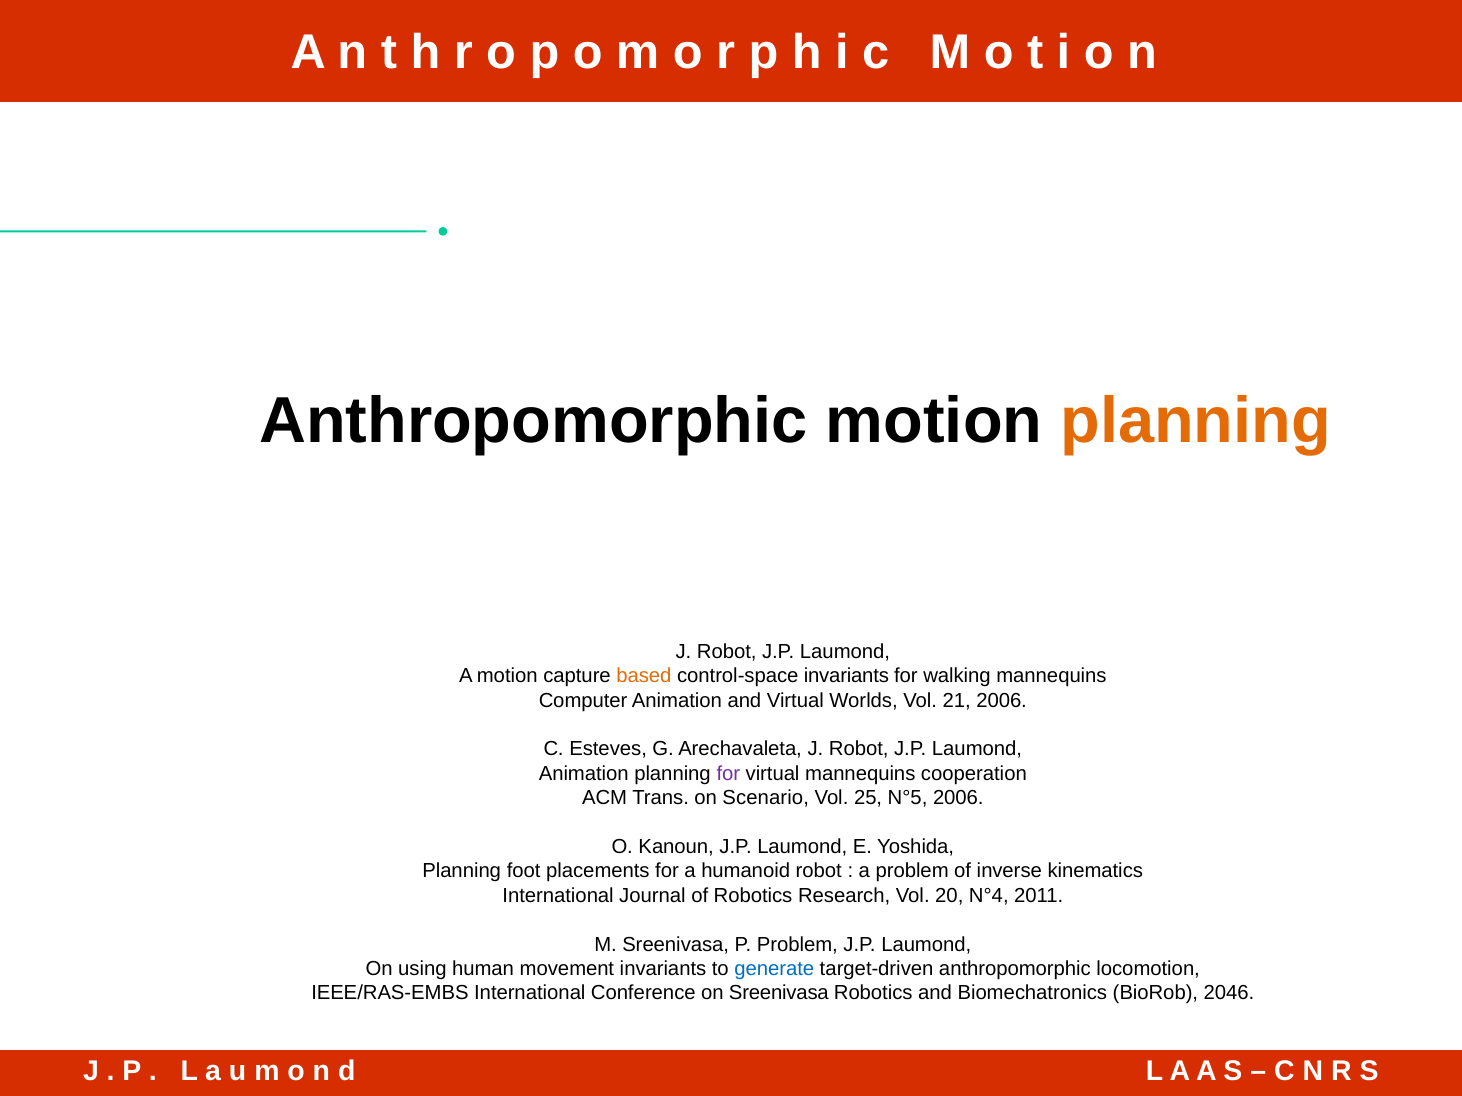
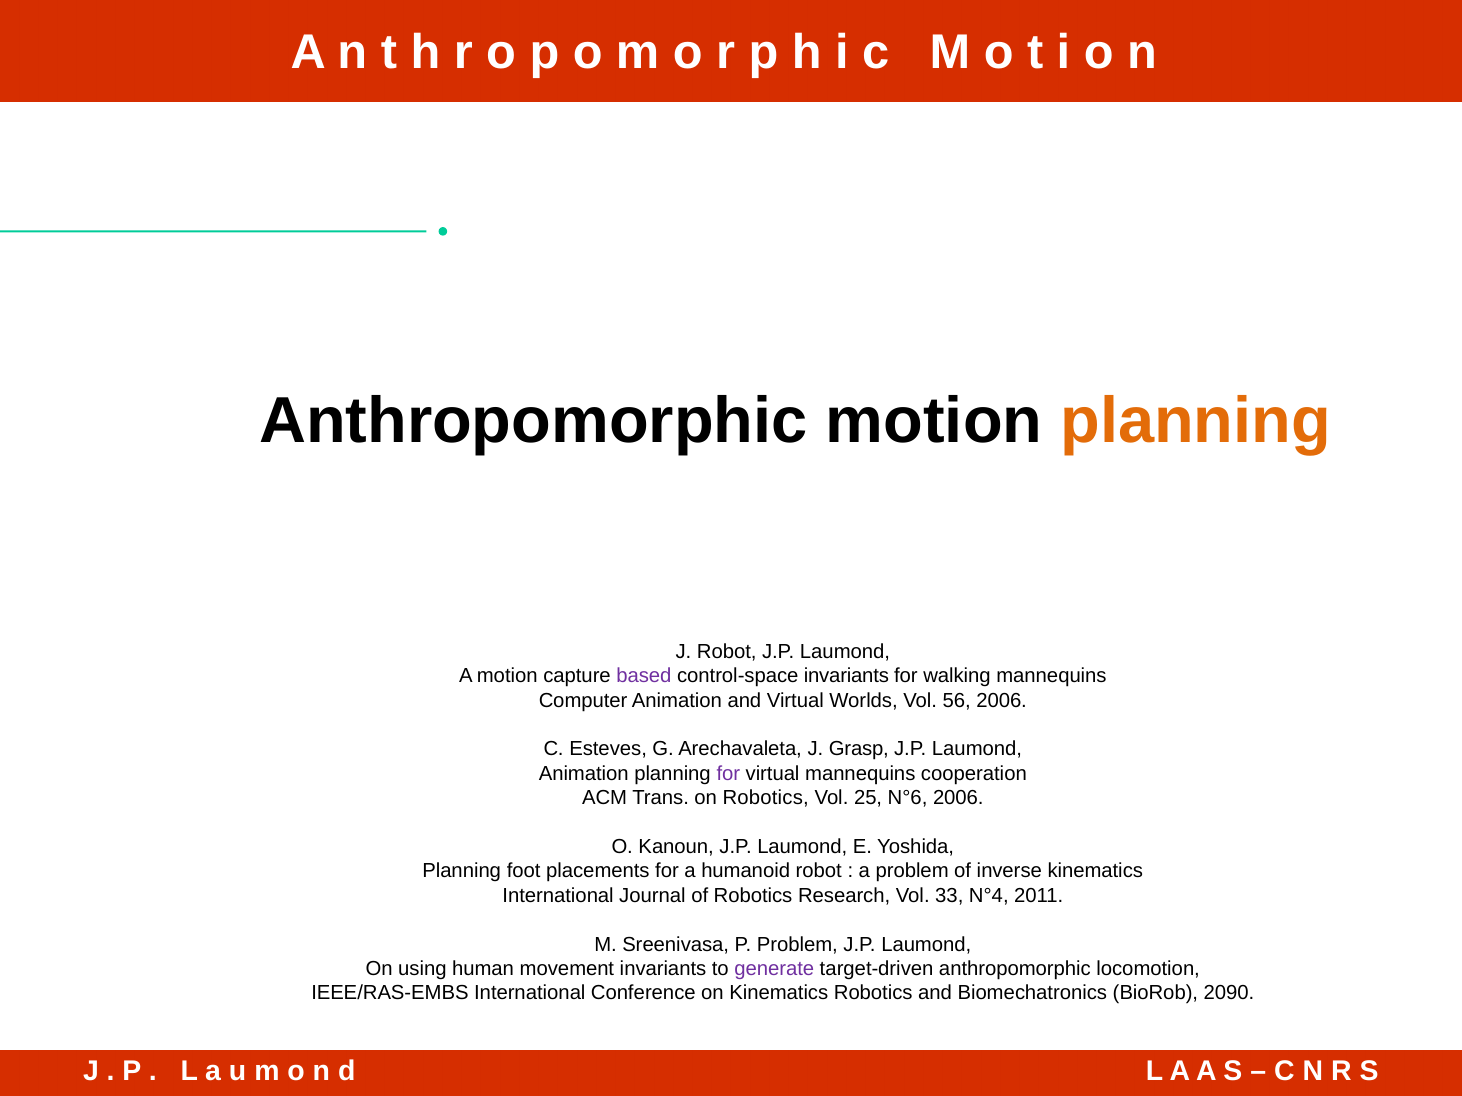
based colour: orange -> purple
21: 21 -> 56
Arechavaleta J Robot: Robot -> Grasp
on Scenario: Scenario -> Robotics
N°5: N°5 -> N°6
20: 20 -> 33
generate colour: blue -> purple
on Sreenivasa: Sreenivasa -> Kinematics
2046: 2046 -> 2090
